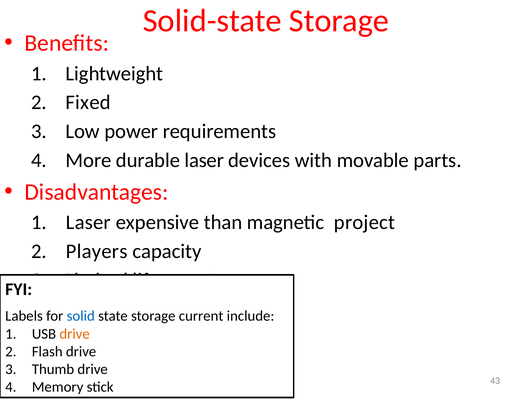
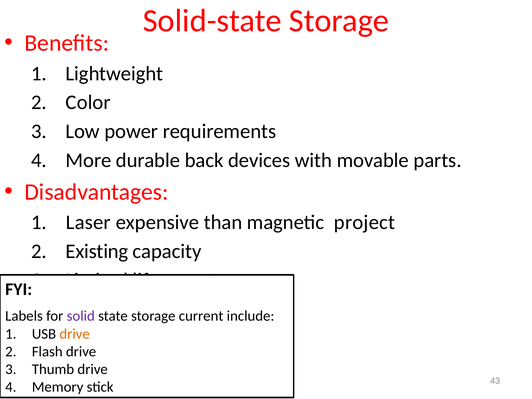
Fixed: Fixed -> Color
durable laser: laser -> back
Players: Players -> Existing
solid colour: blue -> purple
